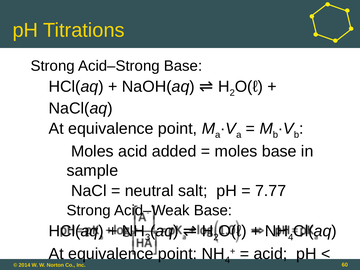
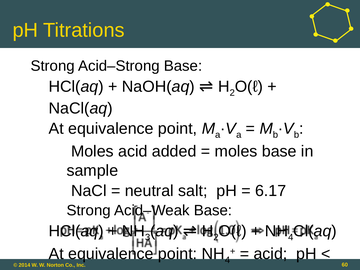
7.77: 7.77 -> 6.17
